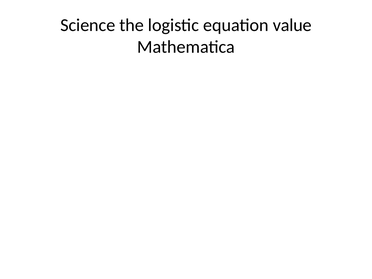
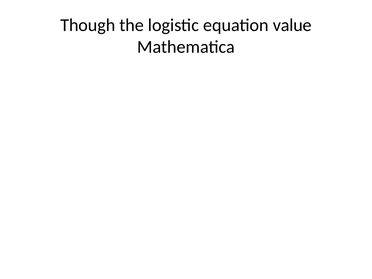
Science: Science -> Though
